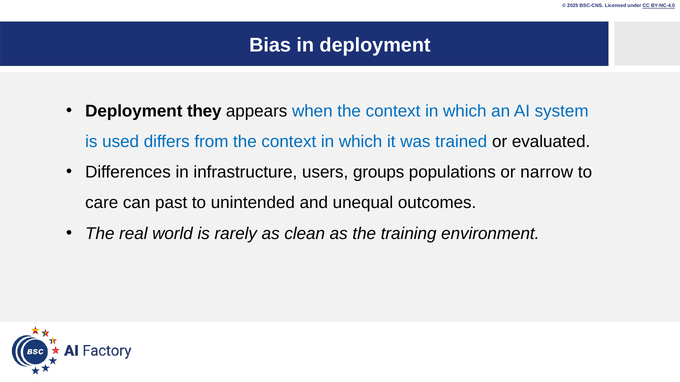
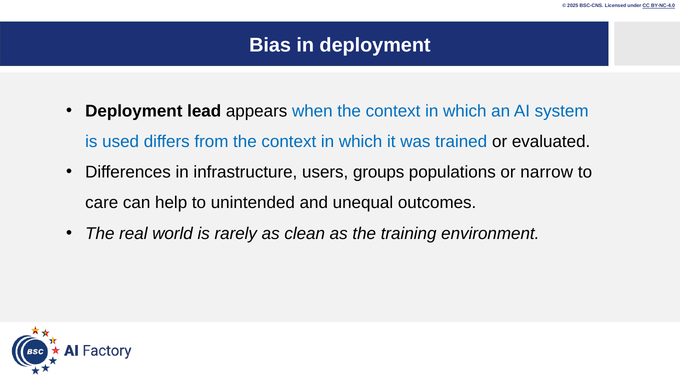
they: they -> lead
past: past -> help
